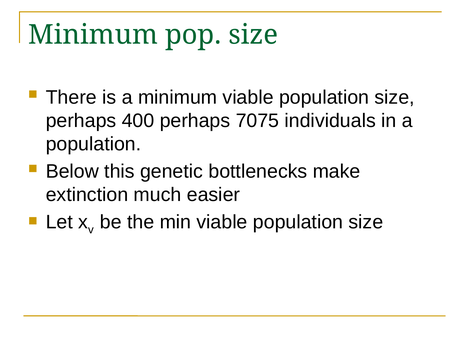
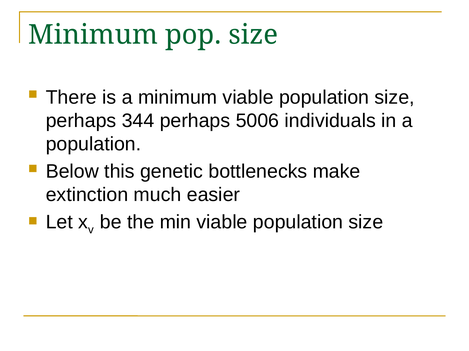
400: 400 -> 344
7075: 7075 -> 5006
